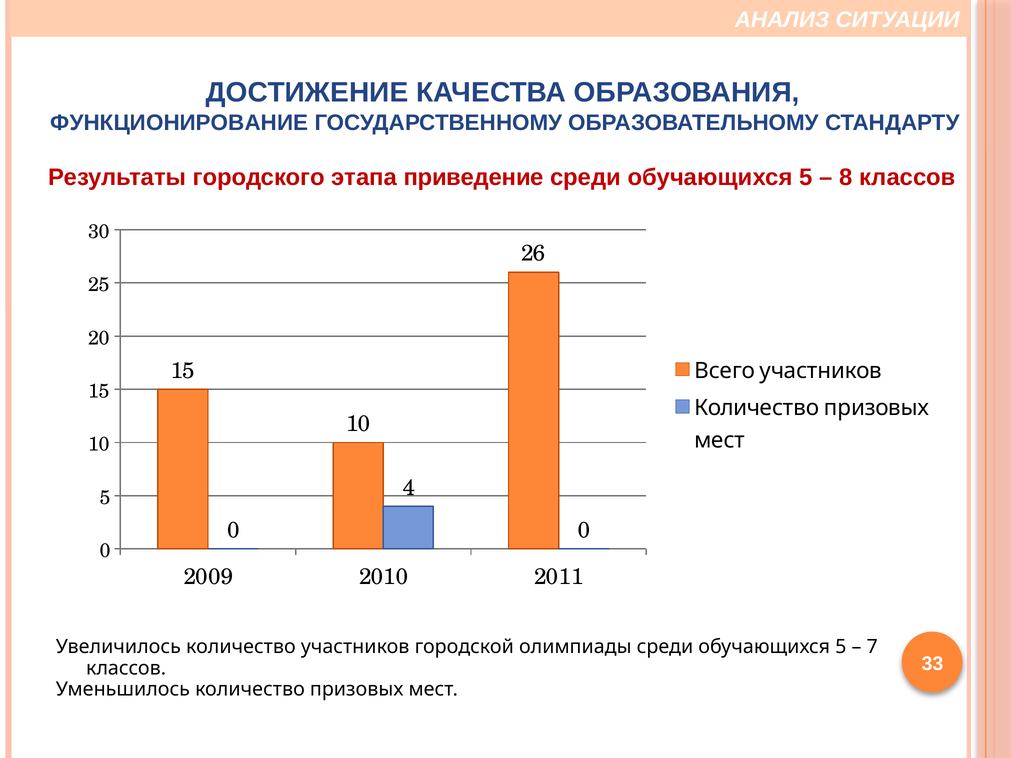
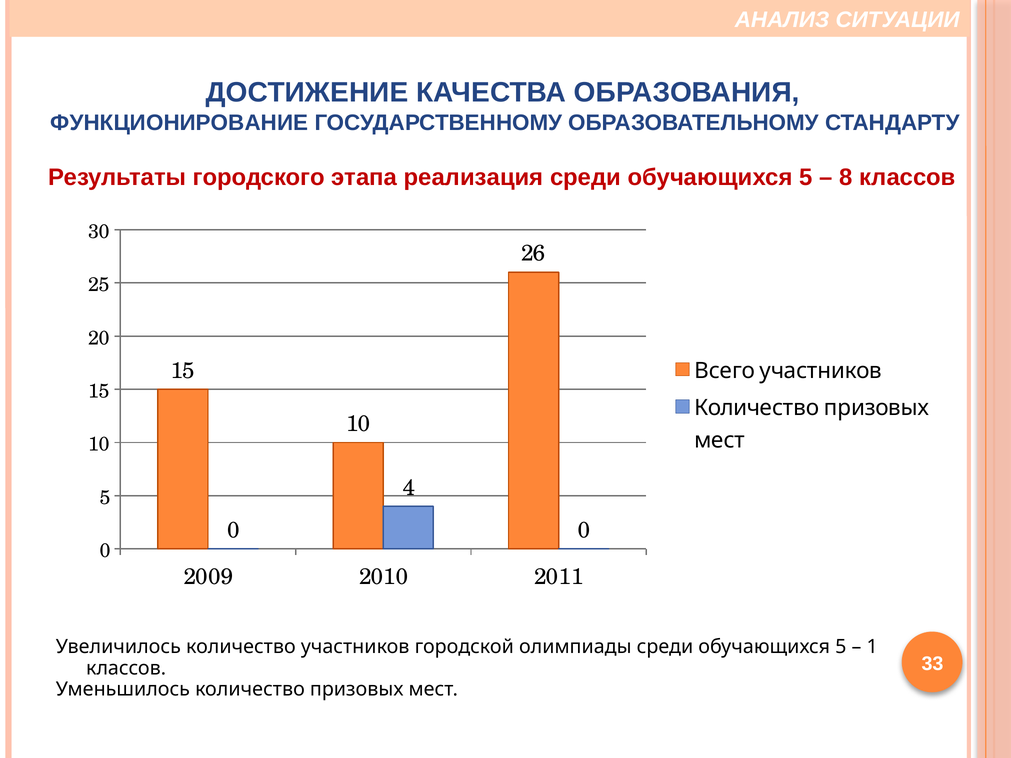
приведение: приведение -> реализация
7: 7 -> 1
